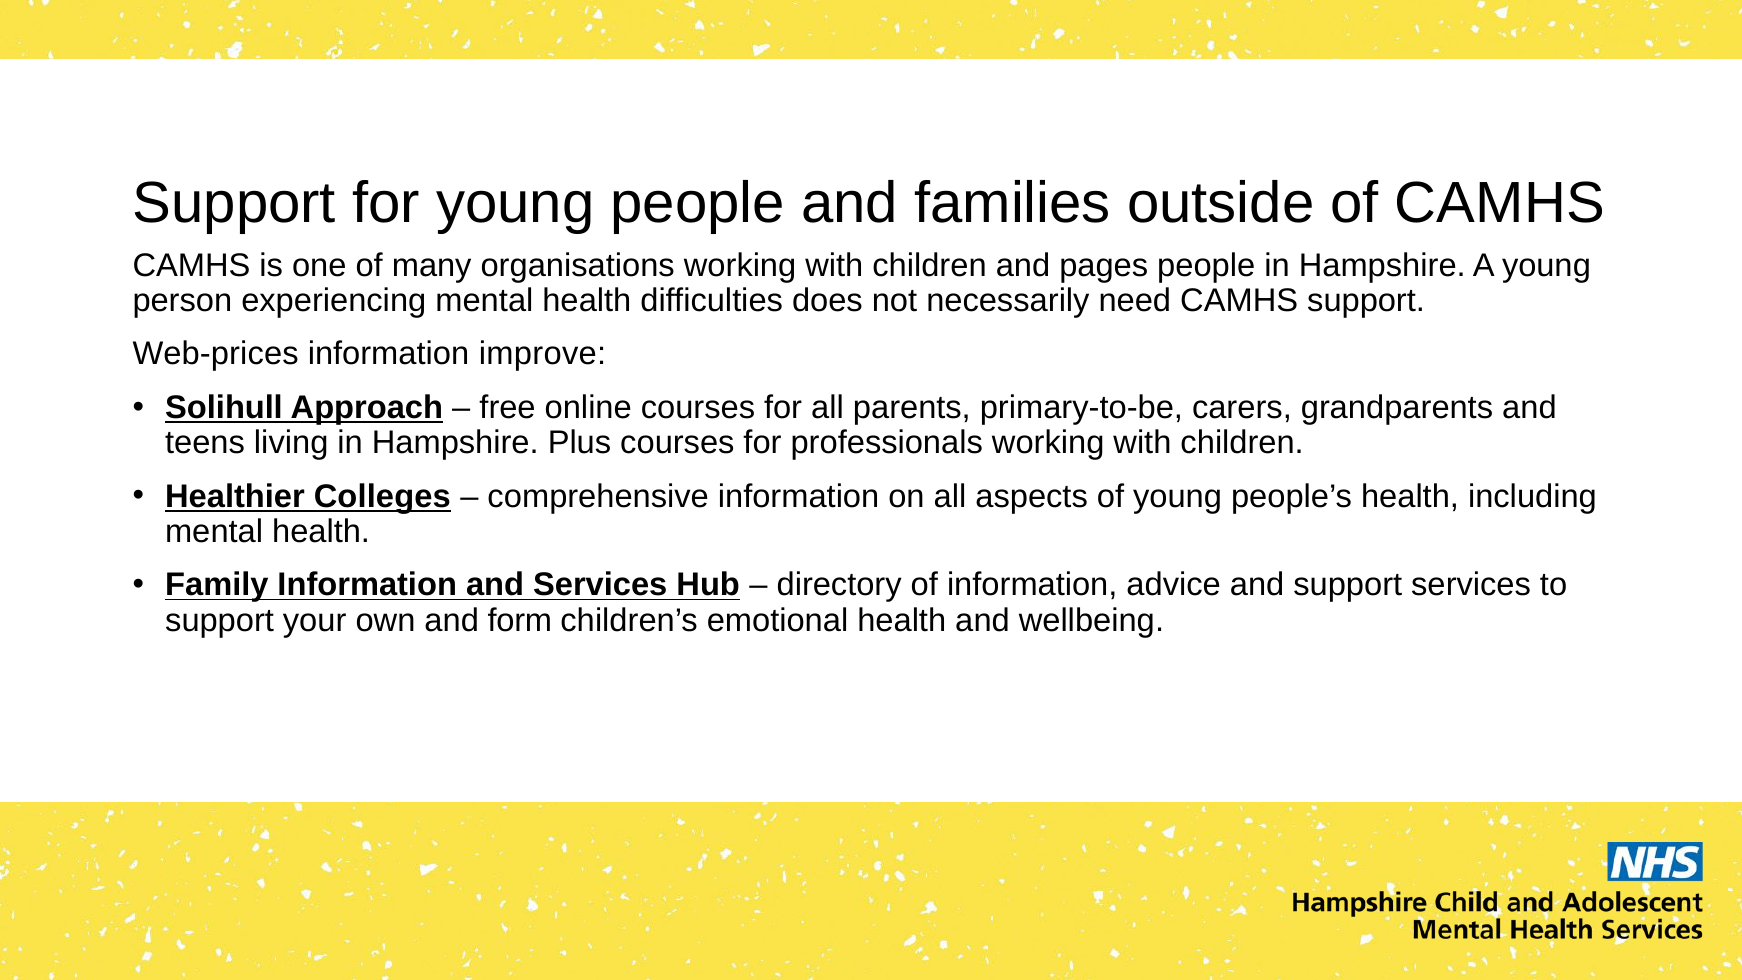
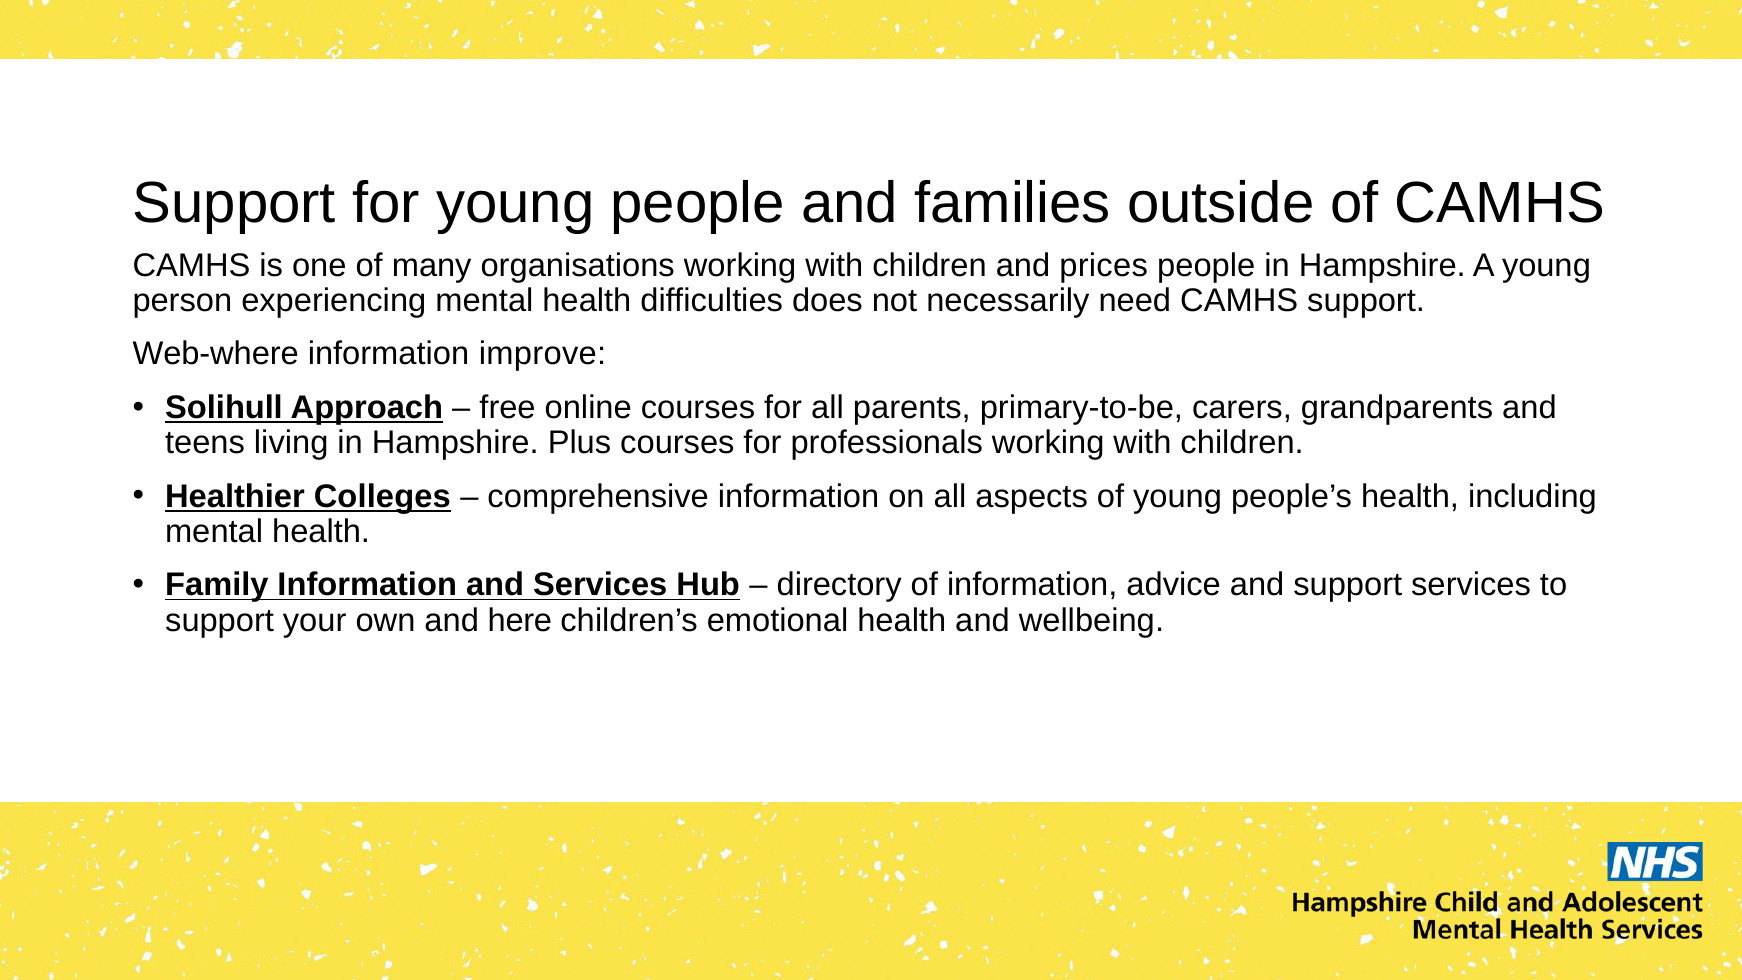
pages: pages -> prices
Web-prices: Web-prices -> Web-where
form: form -> here
